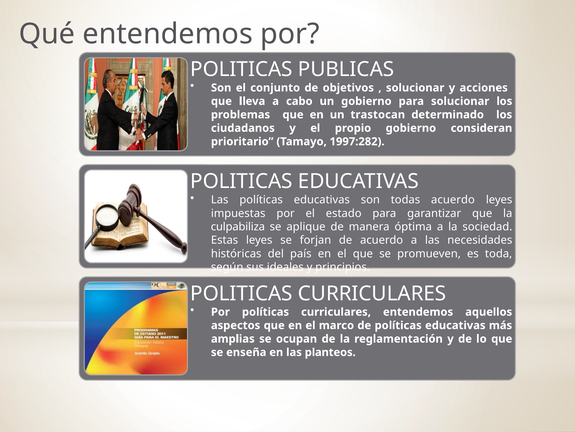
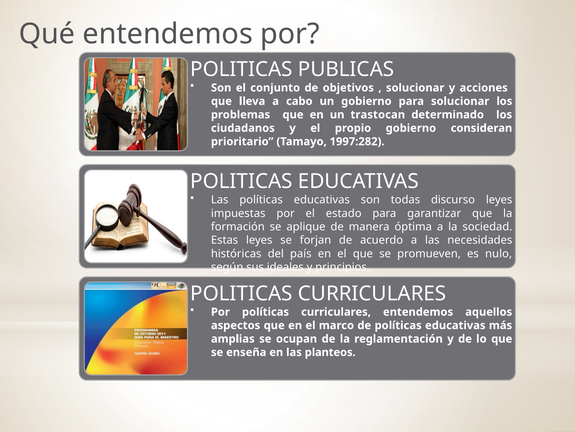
todas acuerdo: acuerdo -> discurso
culpabiliza: culpabiliza -> formación
toda: toda -> nulo
